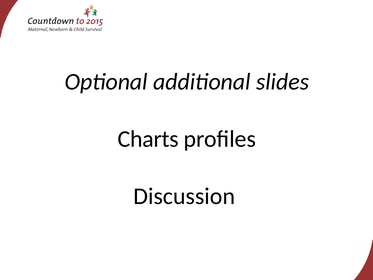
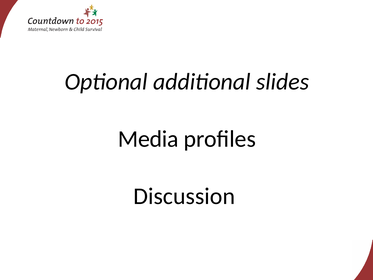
Charts: Charts -> Media
